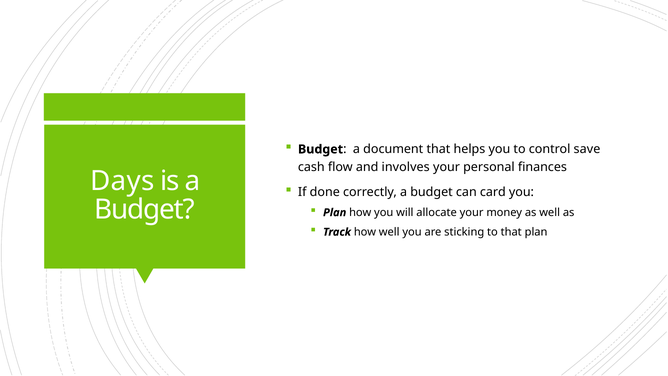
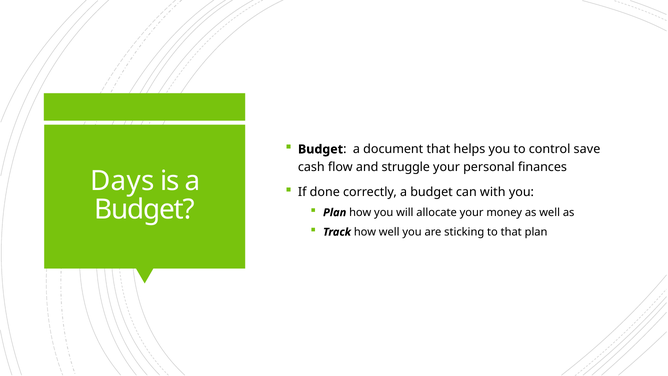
involves: involves -> struggle
card: card -> with
